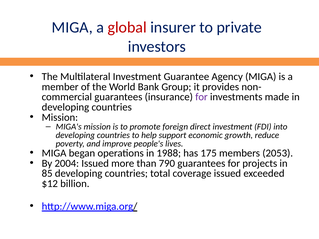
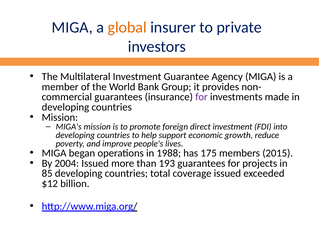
global colour: red -> orange
2053: 2053 -> 2015
790: 790 -> 193
